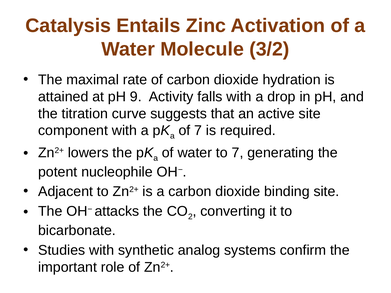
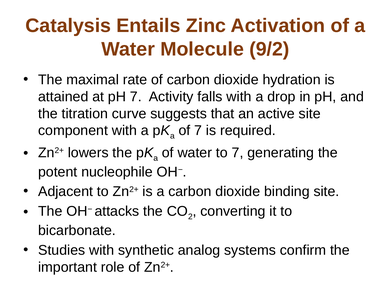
3/2: 3/2 -> 9/2
pH 9: 9 -> 7
